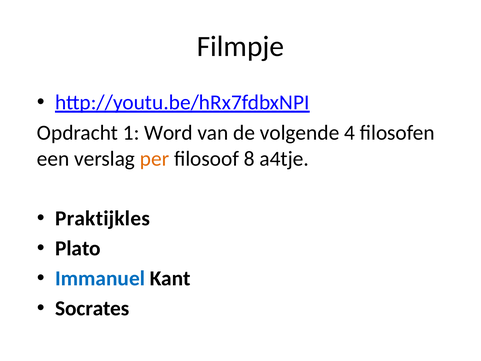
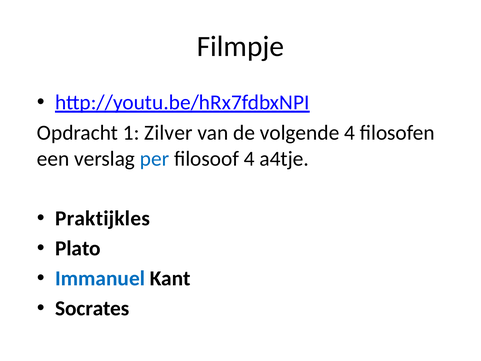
Word: Word -> Zilver
per colour: orange -> blue
filosoof 8: 8 -> 4
